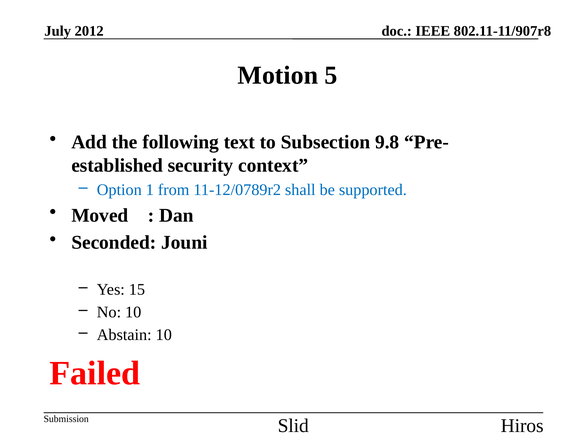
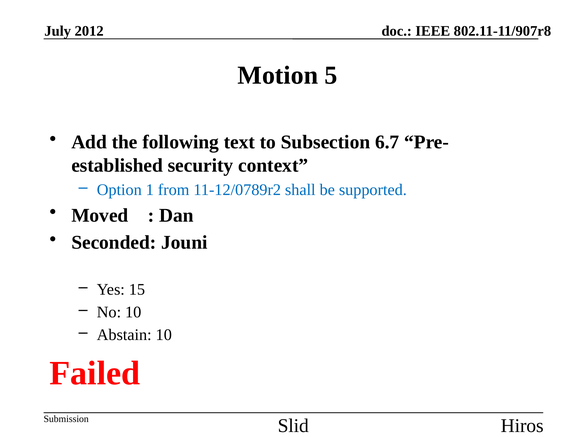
9.8: 9.8 -> 6.7
